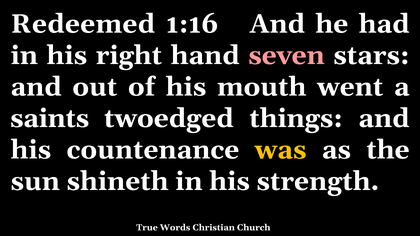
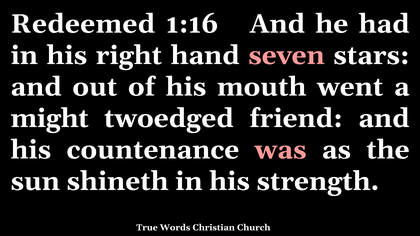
saints: saints -> might
things: things -> friend
was colour: yellow -> pink
